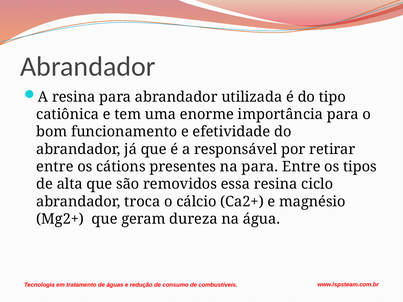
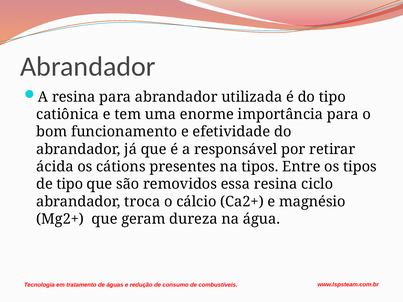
entre at (55, 167): entre -> ácida
na para: para -> tipos
de alta: alta -> tipo
